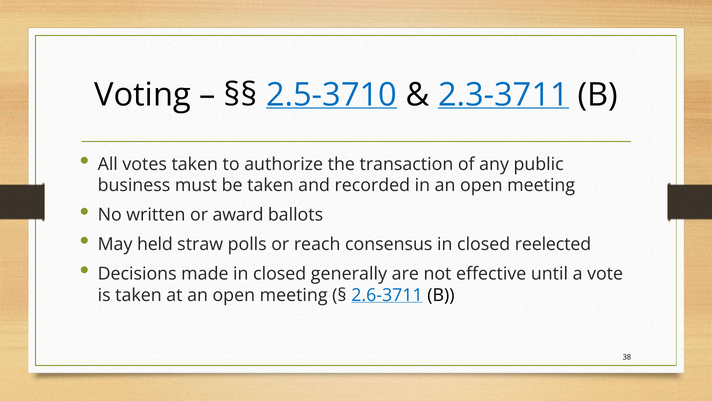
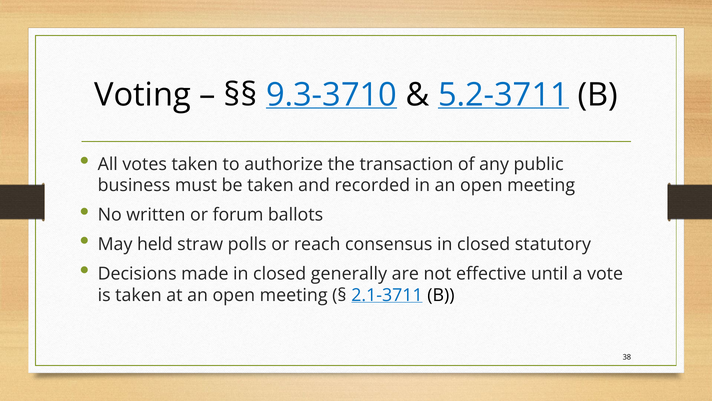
2.5-3710: 2.5-3710 -> 9.3-3710
2.3-3711: 2.3-3711 -> 5.2-3711
award: award -> forum
reelected: reelected -> statutory
2.6-3711: 2.6-3711 -> 2.1-3711
